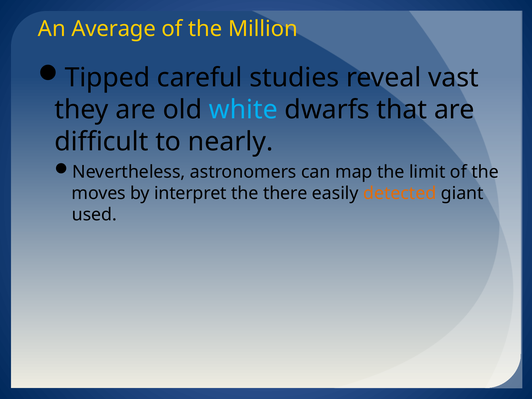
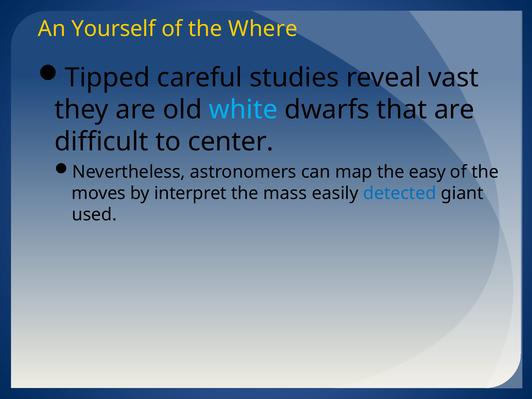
Average: Average -> Yourself
Million: Million -> Where
nearly: nearly -> center
limit: limit -> easy
there: there -> mass
detected colour: orange -> blue
